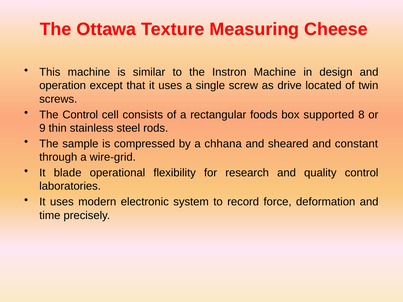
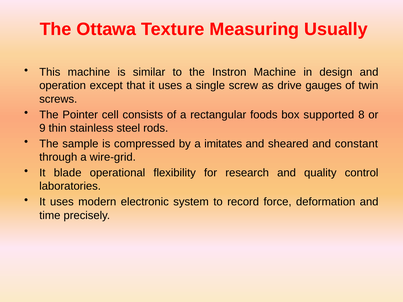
Cheese: Cheese -> Usually
located: located -> gauges
The Control: Control -> Pointer
chhana: chhana -> imitates
